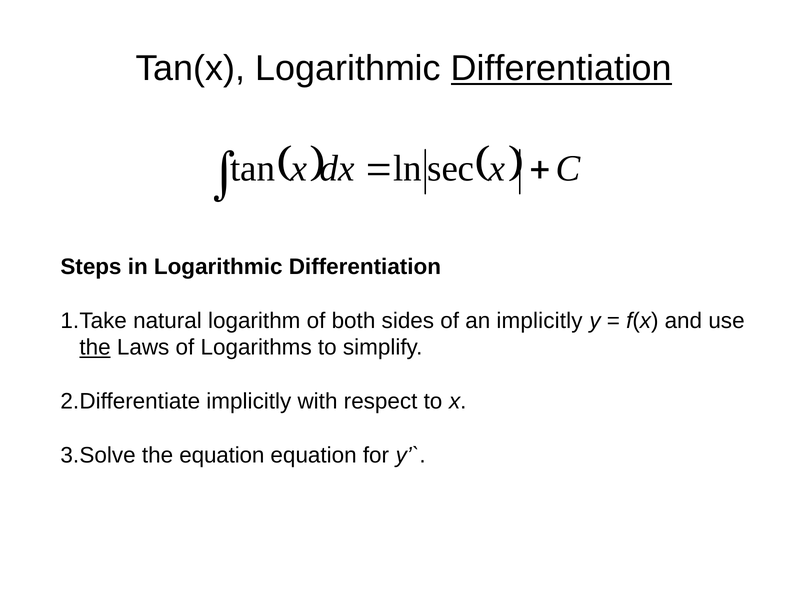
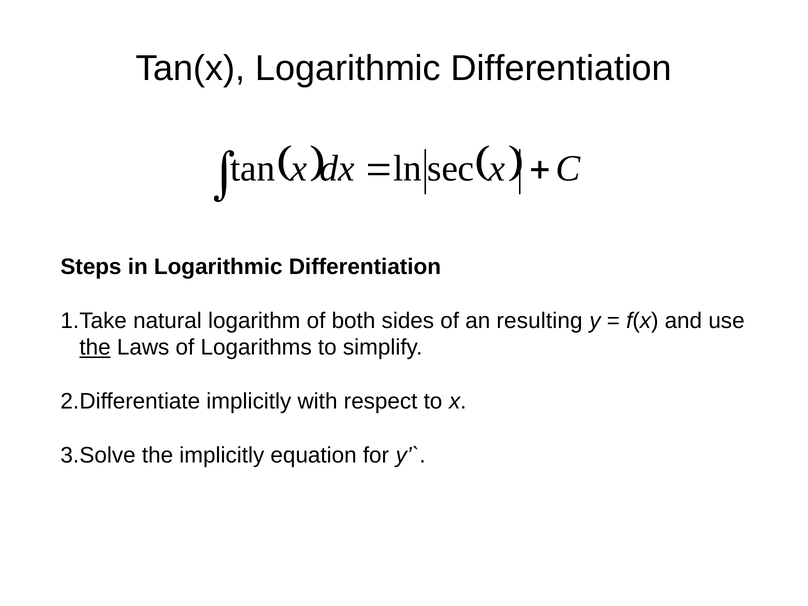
Differentiation at (561, 69) underline: present -> none
an implicitly: implicitly -> resulting
the equation: equation -> implicitly
